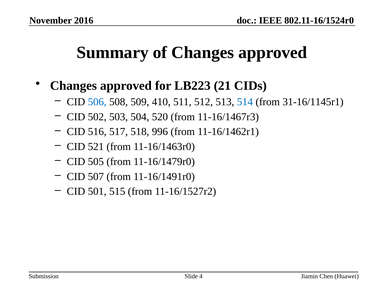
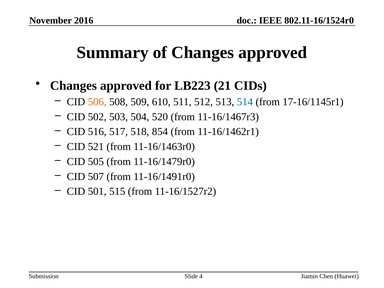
506 colour: blue -> orange
410: 410 -> 610
31-16/1145r1: 31-16/1145r1 -> 17-16/1145r1
996: 996 -> 854
